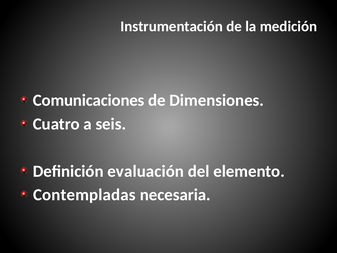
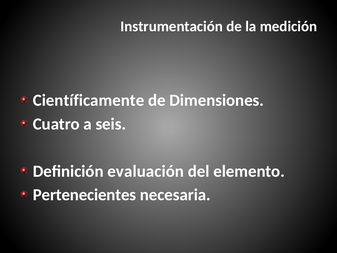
Comunicaciones: Comunicaciones -> Científicamente
Contempladas: Contempladas -> Pertenecientes
